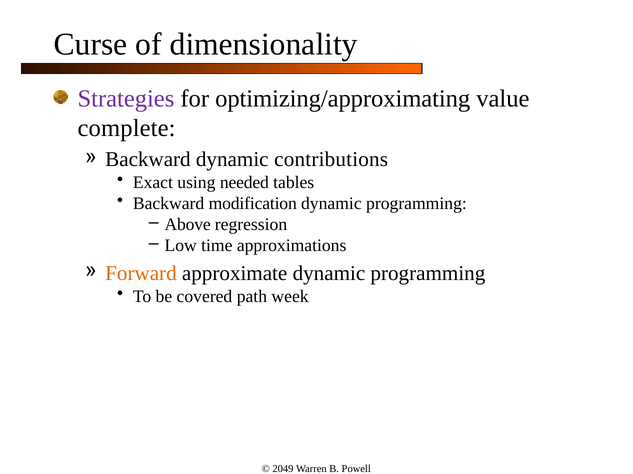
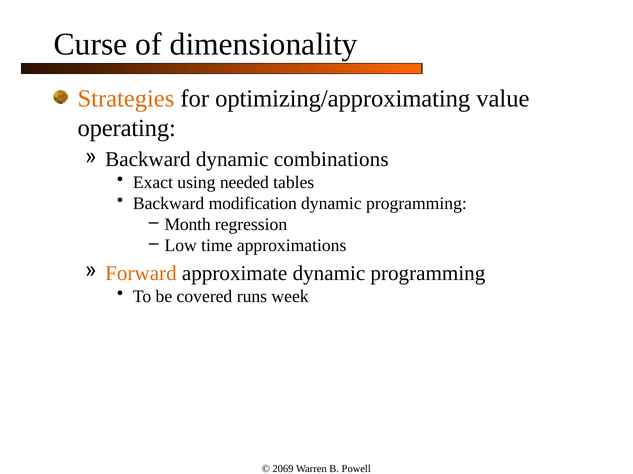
Strategies colour: purple -> orange
complete: complete -> operating
contributions: contributions -> combinations
Above: Above -> Month
path: path -> runs
2049: 2049 -> 2069
